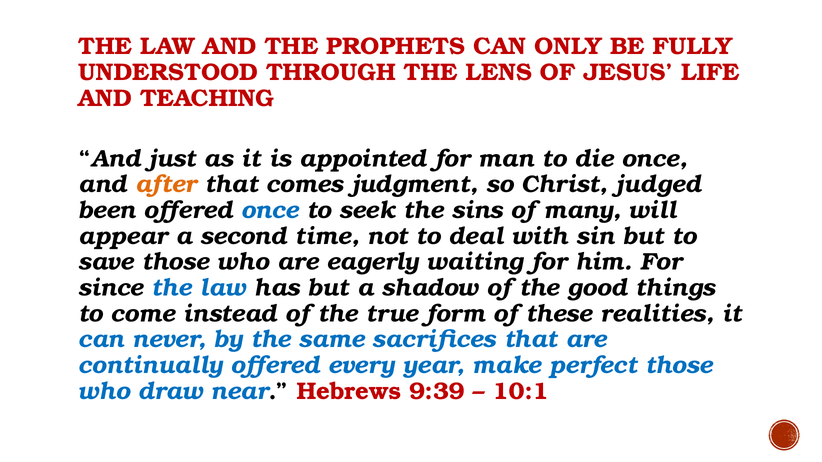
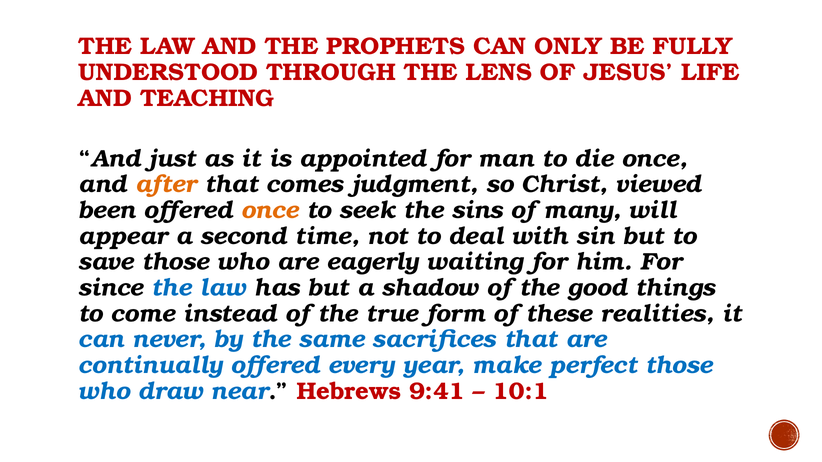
judged: judged -> viewed
once at (270, 211) colour: blue -> orange
9:39: 9:39 -> 9:41
